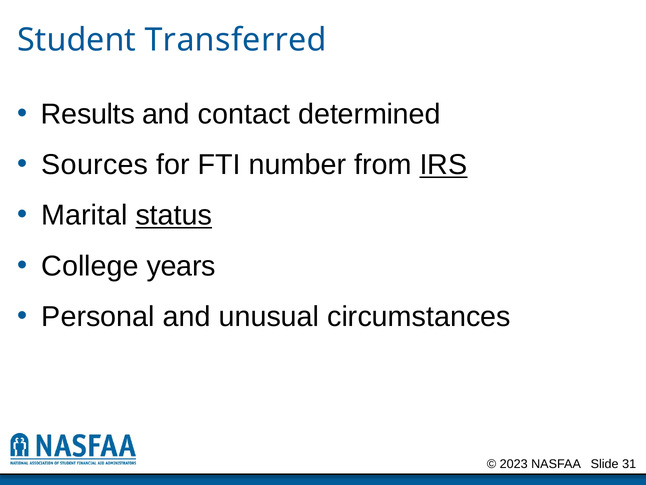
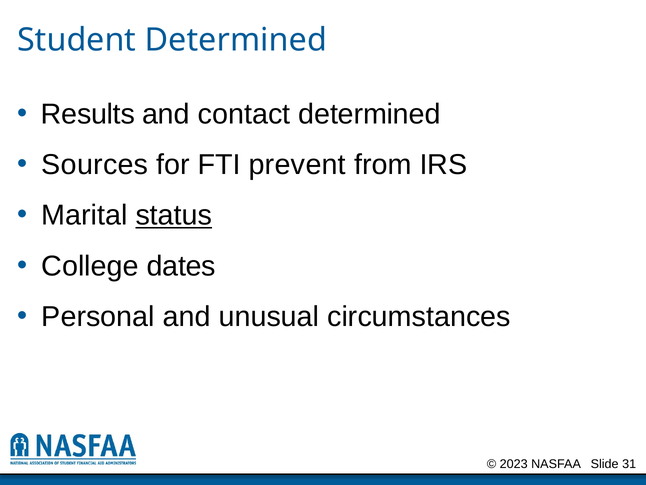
Student Transferred: Transferred -> Determined
number: number -> prevent
IRS underline: present -> none
years: years -> dates
